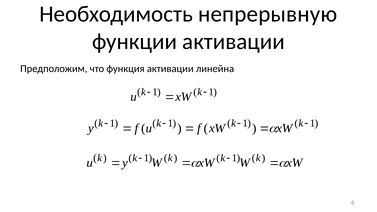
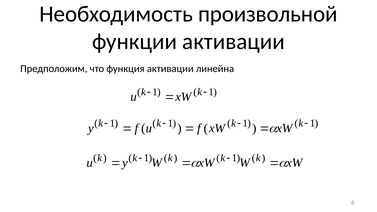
непрерывную: непрерывную -> произвольной
